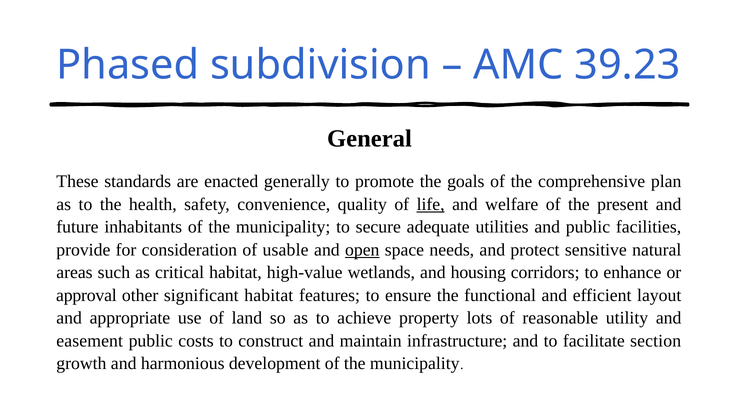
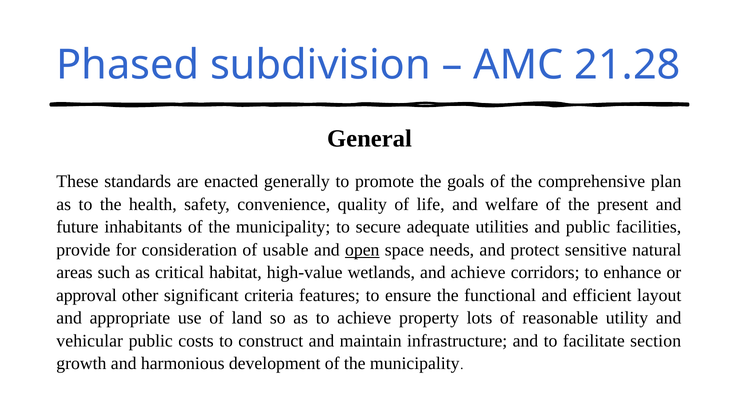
39.23: 39.23 -> 21.28
life underline: present -> none
and housing: housing -> achieve
significant habitat: habitat -> criteria
easement: easement -> vehicular
